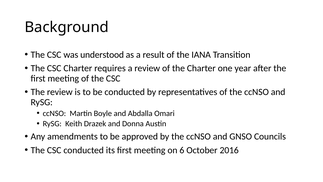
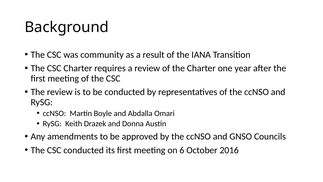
understood: understood -> community
